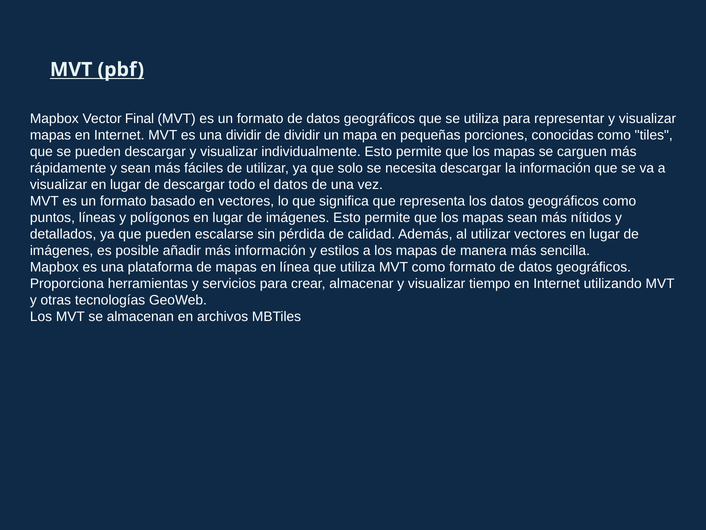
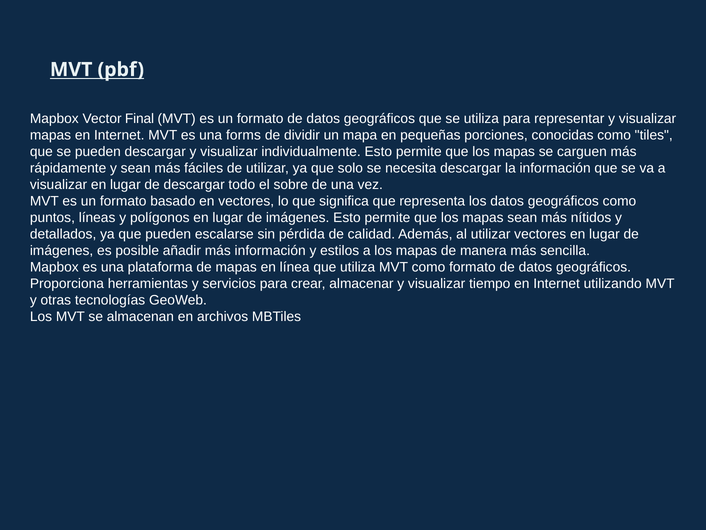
una dividir: dividir -> forms
el datos: datos -> sobre
